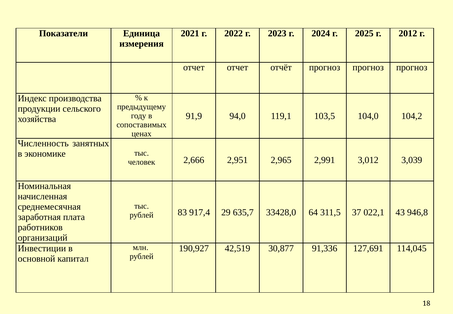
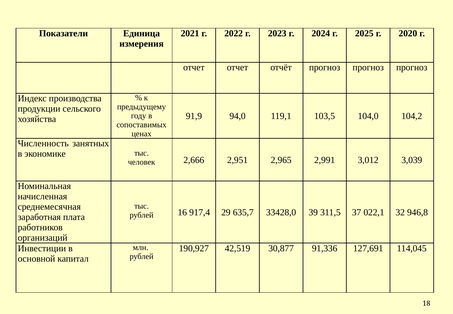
2012: 2012 -> 2020
83: 83 -> 16
64: 64 -> 39
43: 43 -> 32
